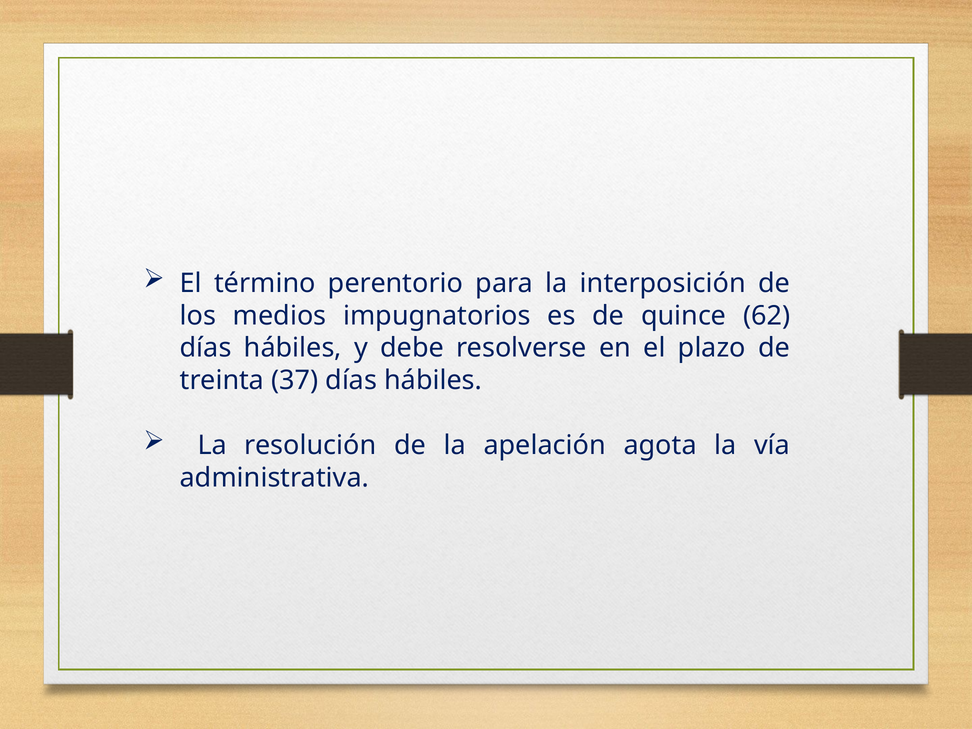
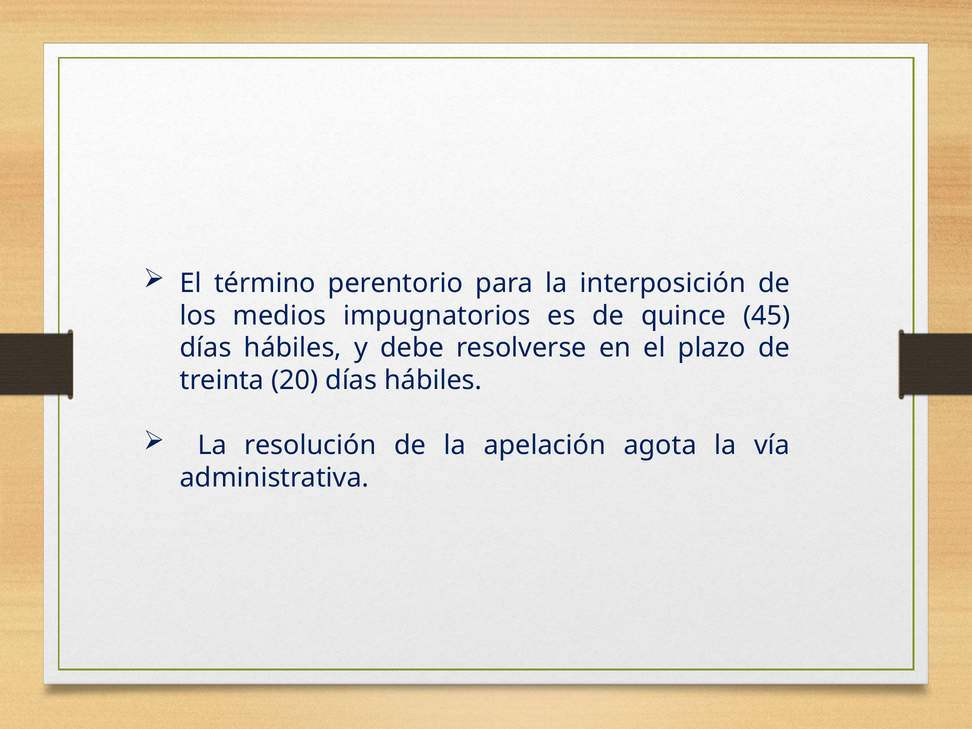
62: 62 -> 45
37: 37 -> 20
